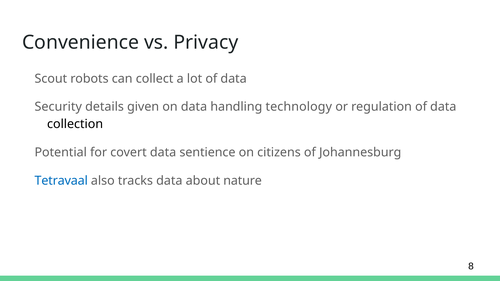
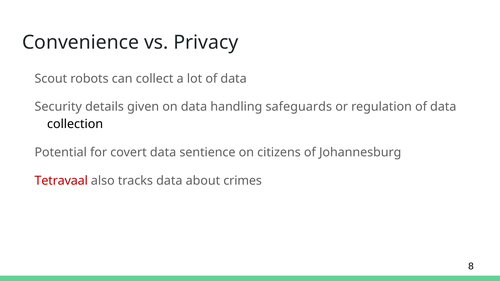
technology: technology -> safeguards
Tetravaal colour: blue -> red
nature: nature -> crimes
